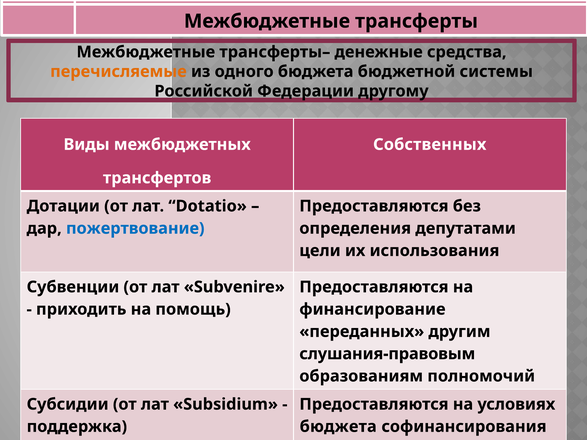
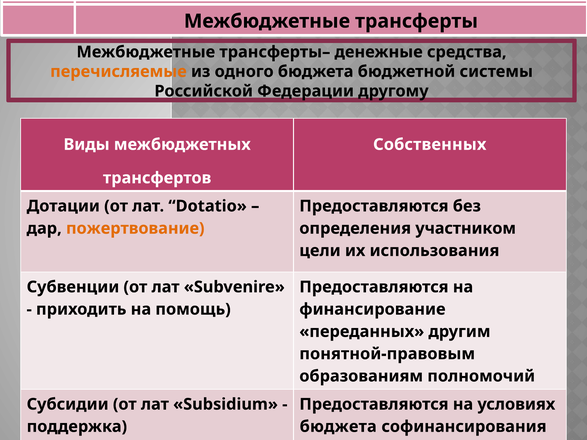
пожертвование colour: blue -> orange
депутатами: депутатами -> участником
слушания-правовым: слушания-правовым -> понятной-правовым
